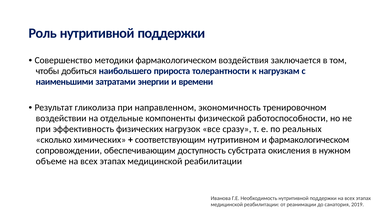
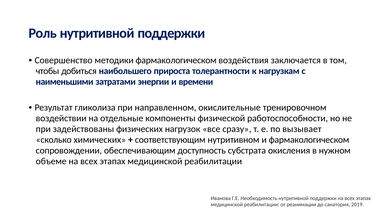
экономичность: экономичность -> окислительные
эффективность: эффективность -> задействованы
реальных: реальных -> вызывает
